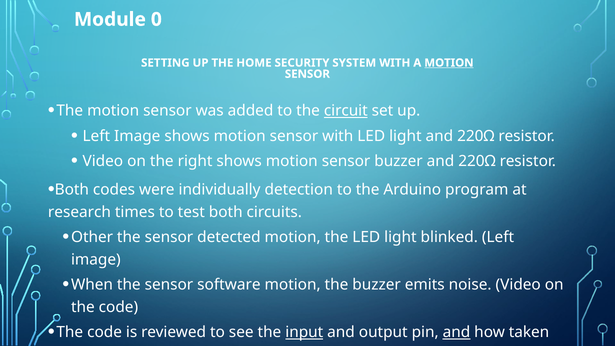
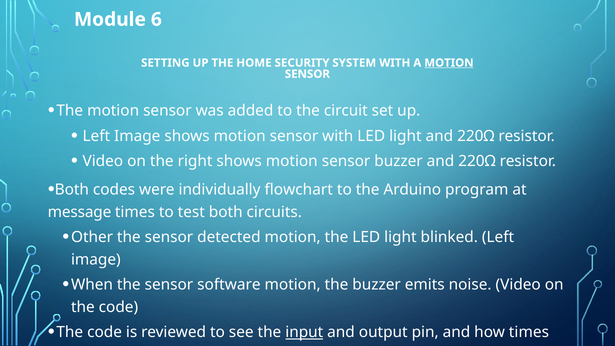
0: 0 -> 6
circuit underline: present -> none
detection: detection -> flowchart
research: research -> message
and at (456, 332) underline: present -> none
how taken: taken -> times
